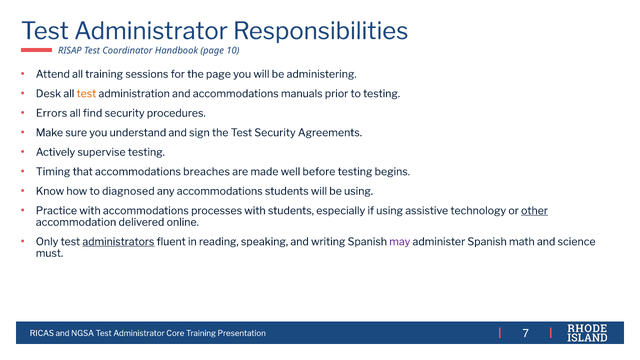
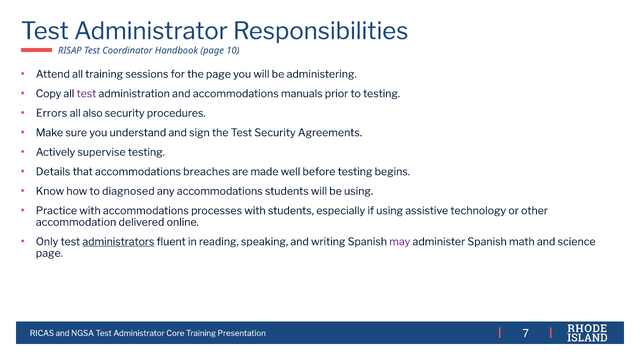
Desk: Desk -> Copy
test at (86, 94) colour: orange -> purple
find: find -> also
Timing: Timing -> Details
other underline: present -> none
must at (49, 253): must -> page
